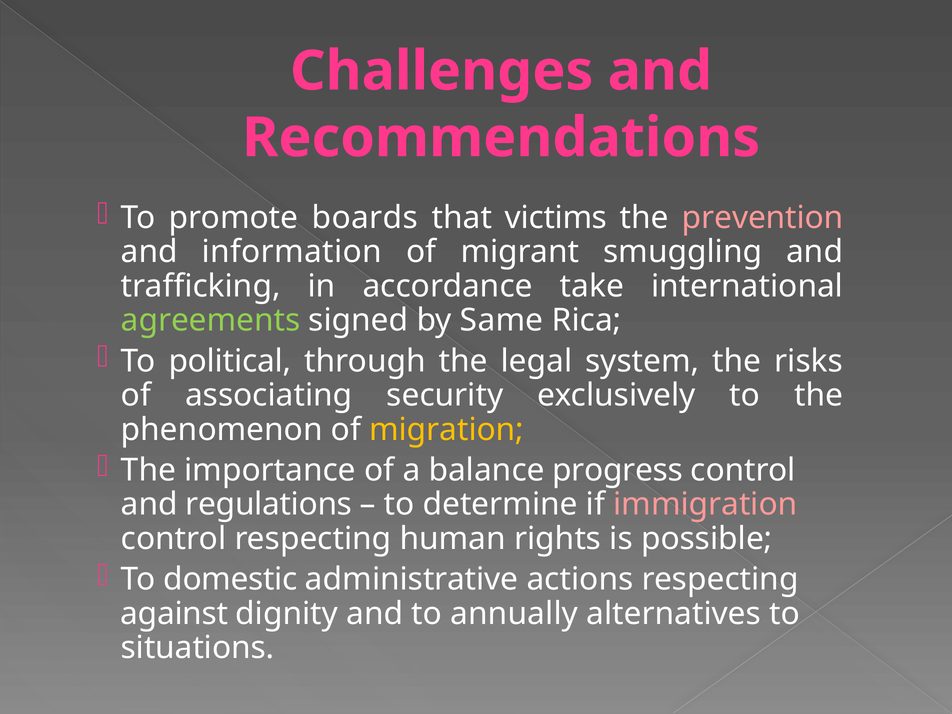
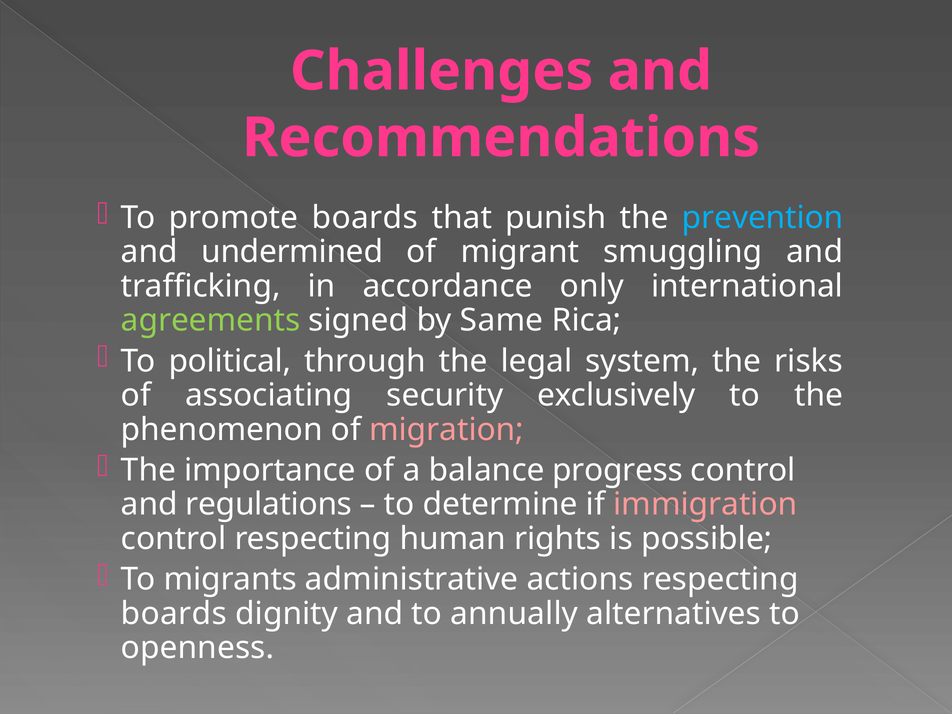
victims: victims -> punish
prevention colour: pink -> light blue
information: information -> undermined
take: take -> only
migration colour: yellow -> pink
domestic: domestic -> migrants
against at (174, 614): against -> boards
situations: situations -> openness
